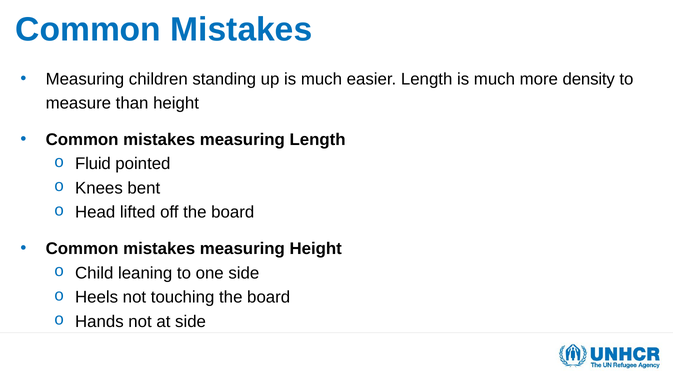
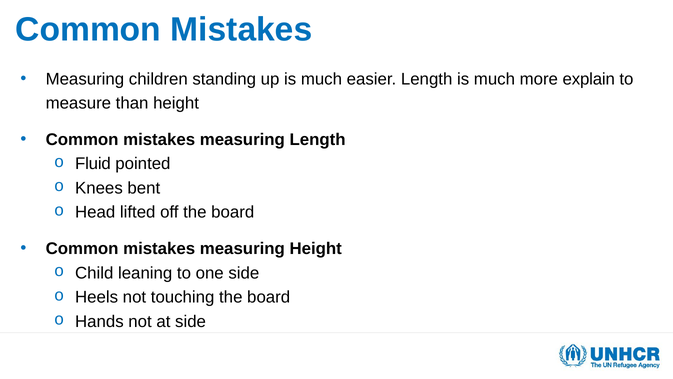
density: density -> explain
